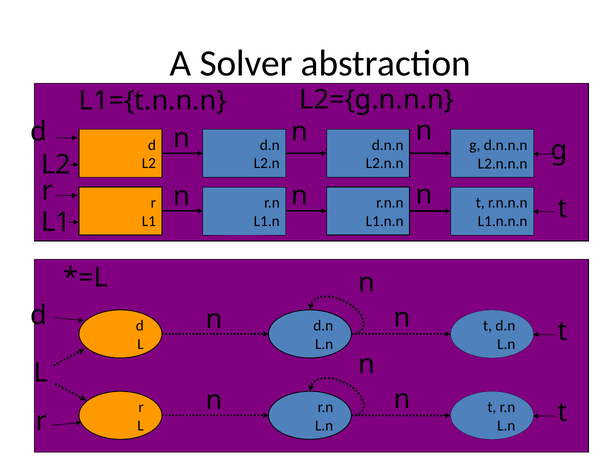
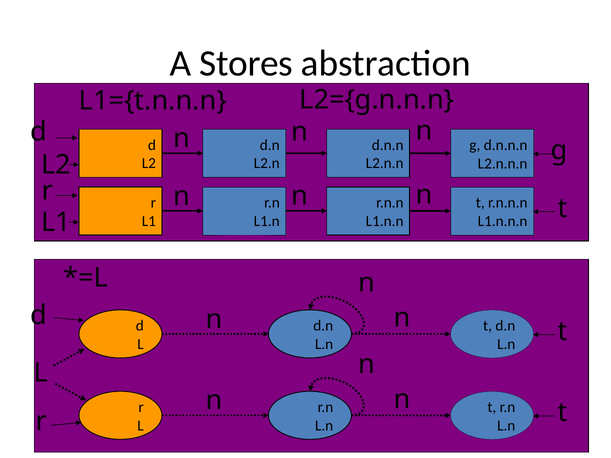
Solver: Solver -> Stores
